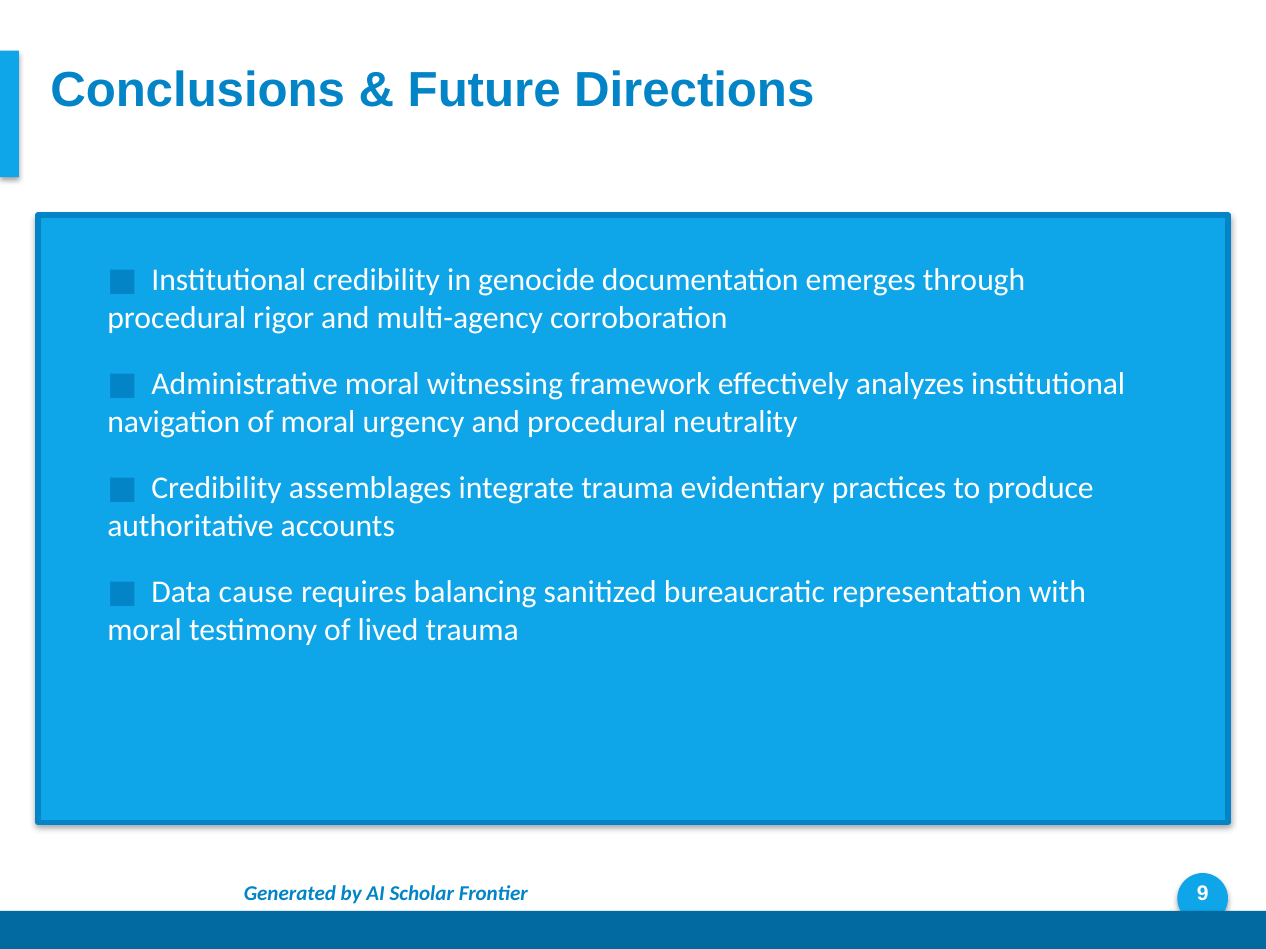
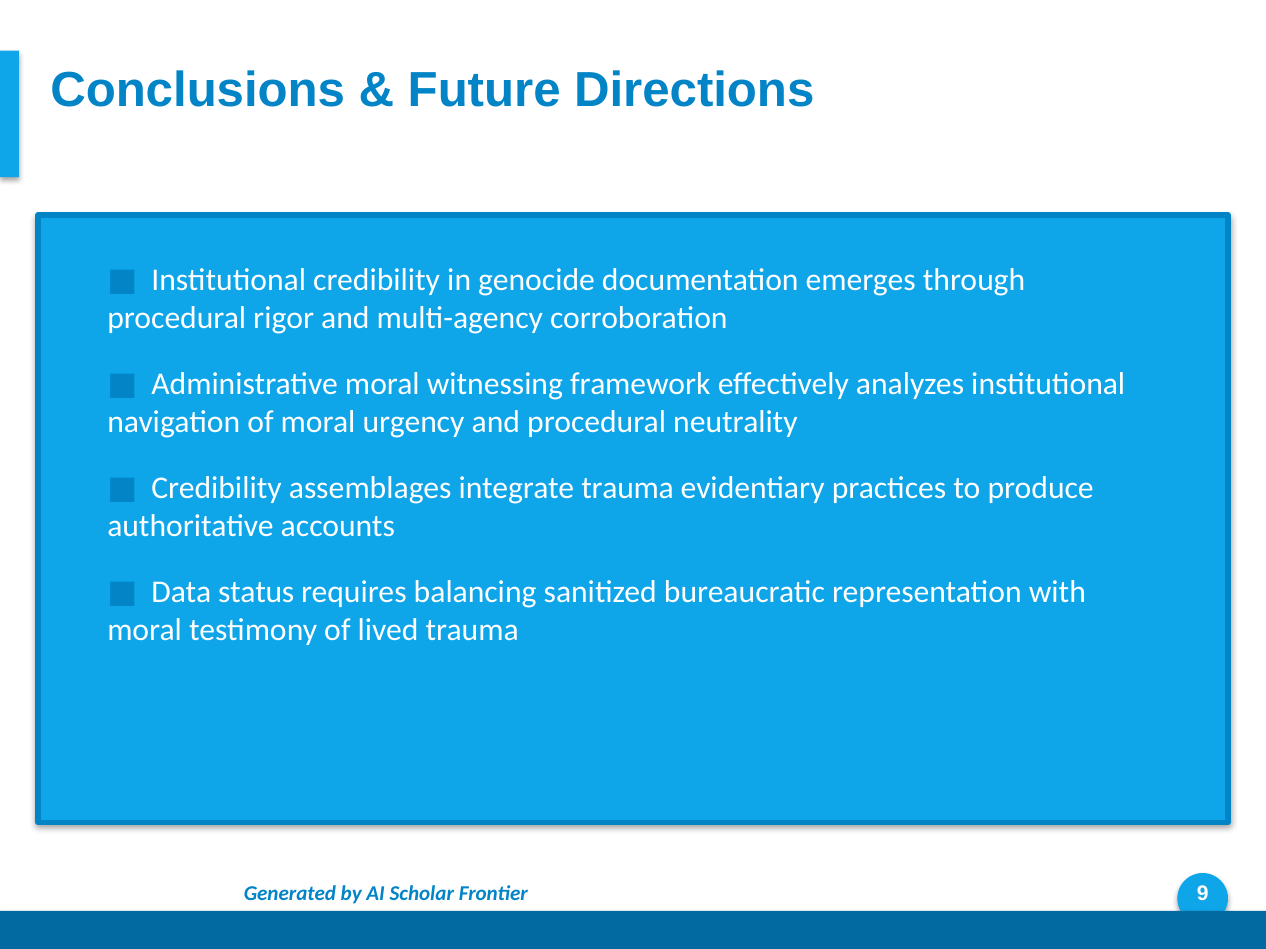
cause: cause -> status
